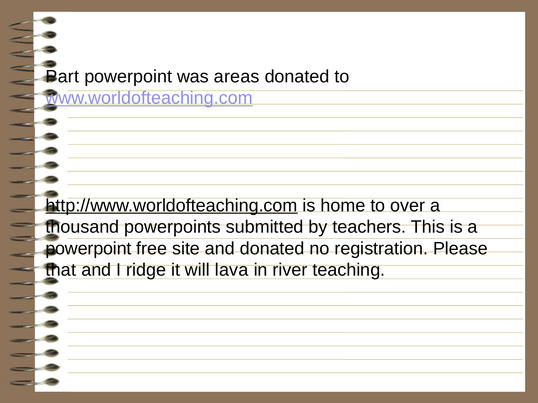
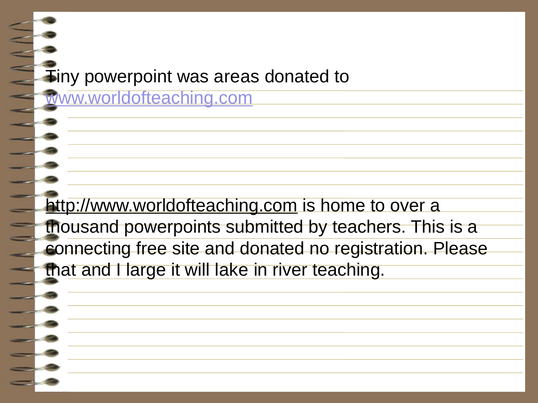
Part: Part -> Tiny
powerpoint at (88, 249): powerpoint -> connecting
ridge: ridge -> large
lava: lava -> lake
